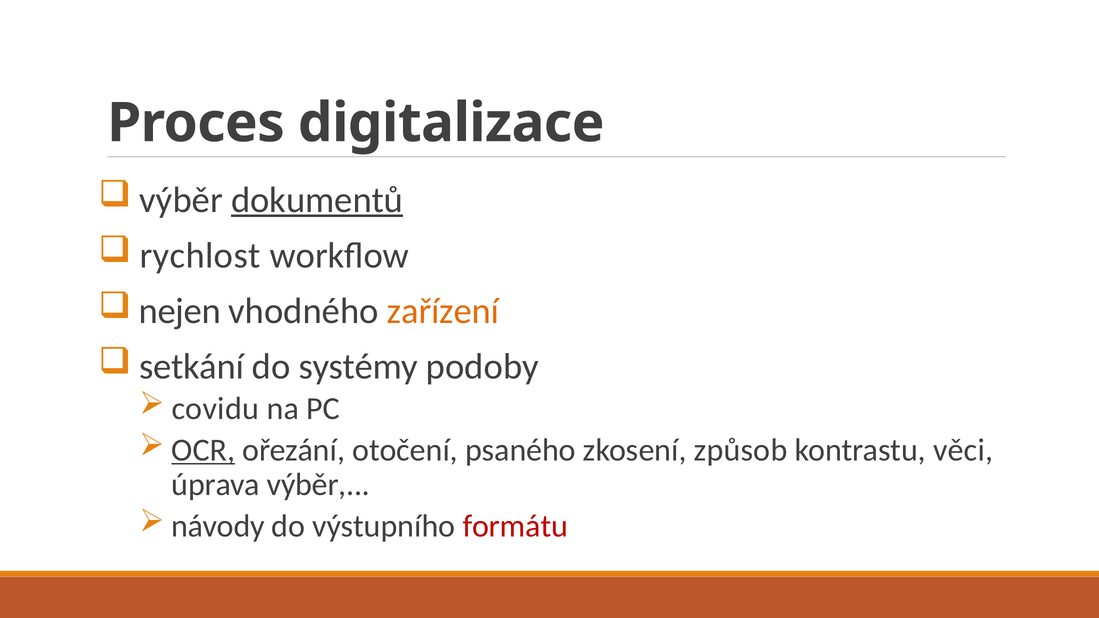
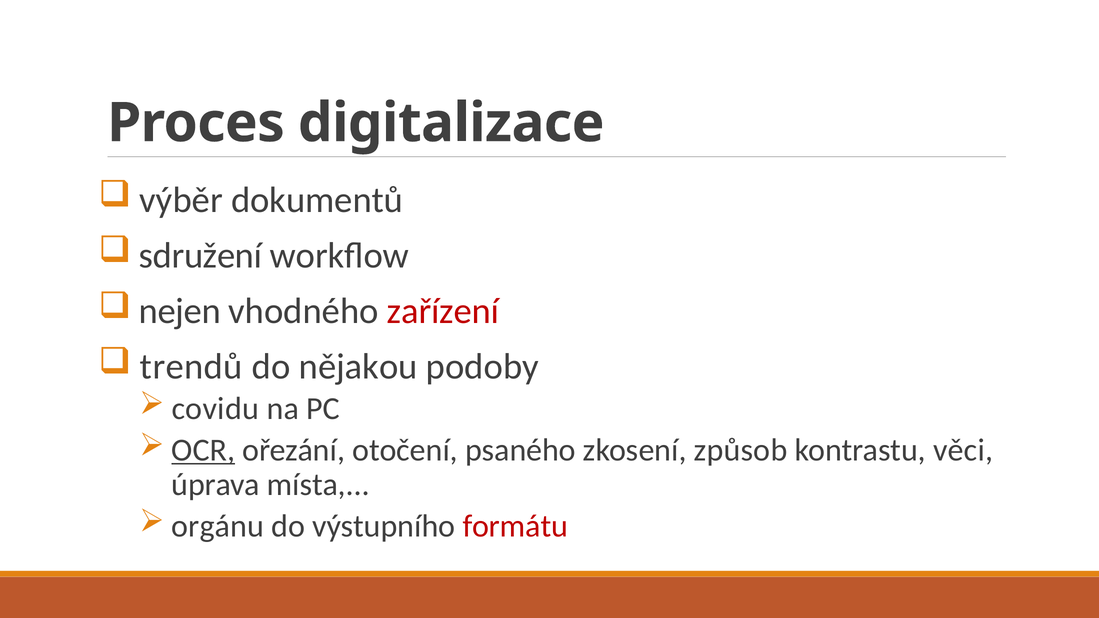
dokumentů underline: present -> none
rychlost: rychlost -> sdružení
zařízení colour: orange -> red
setkání: setkání -> trendů
systémy: systémy -> nějakou
úprava výběr: výběr -> místa
návody: návody -> orgánu
